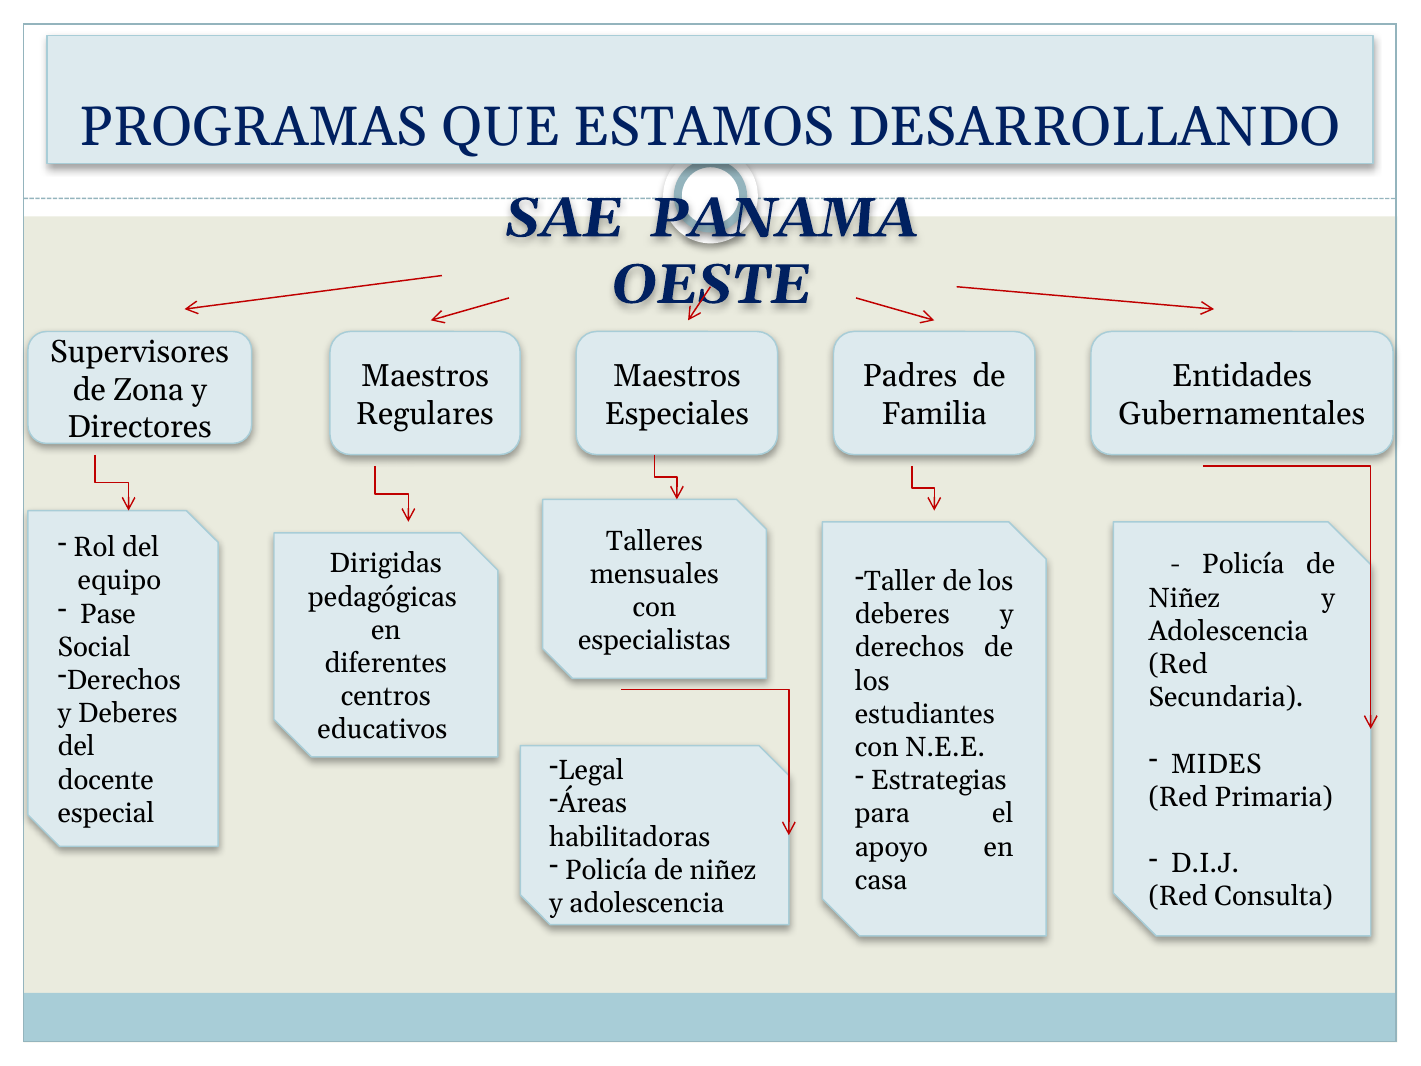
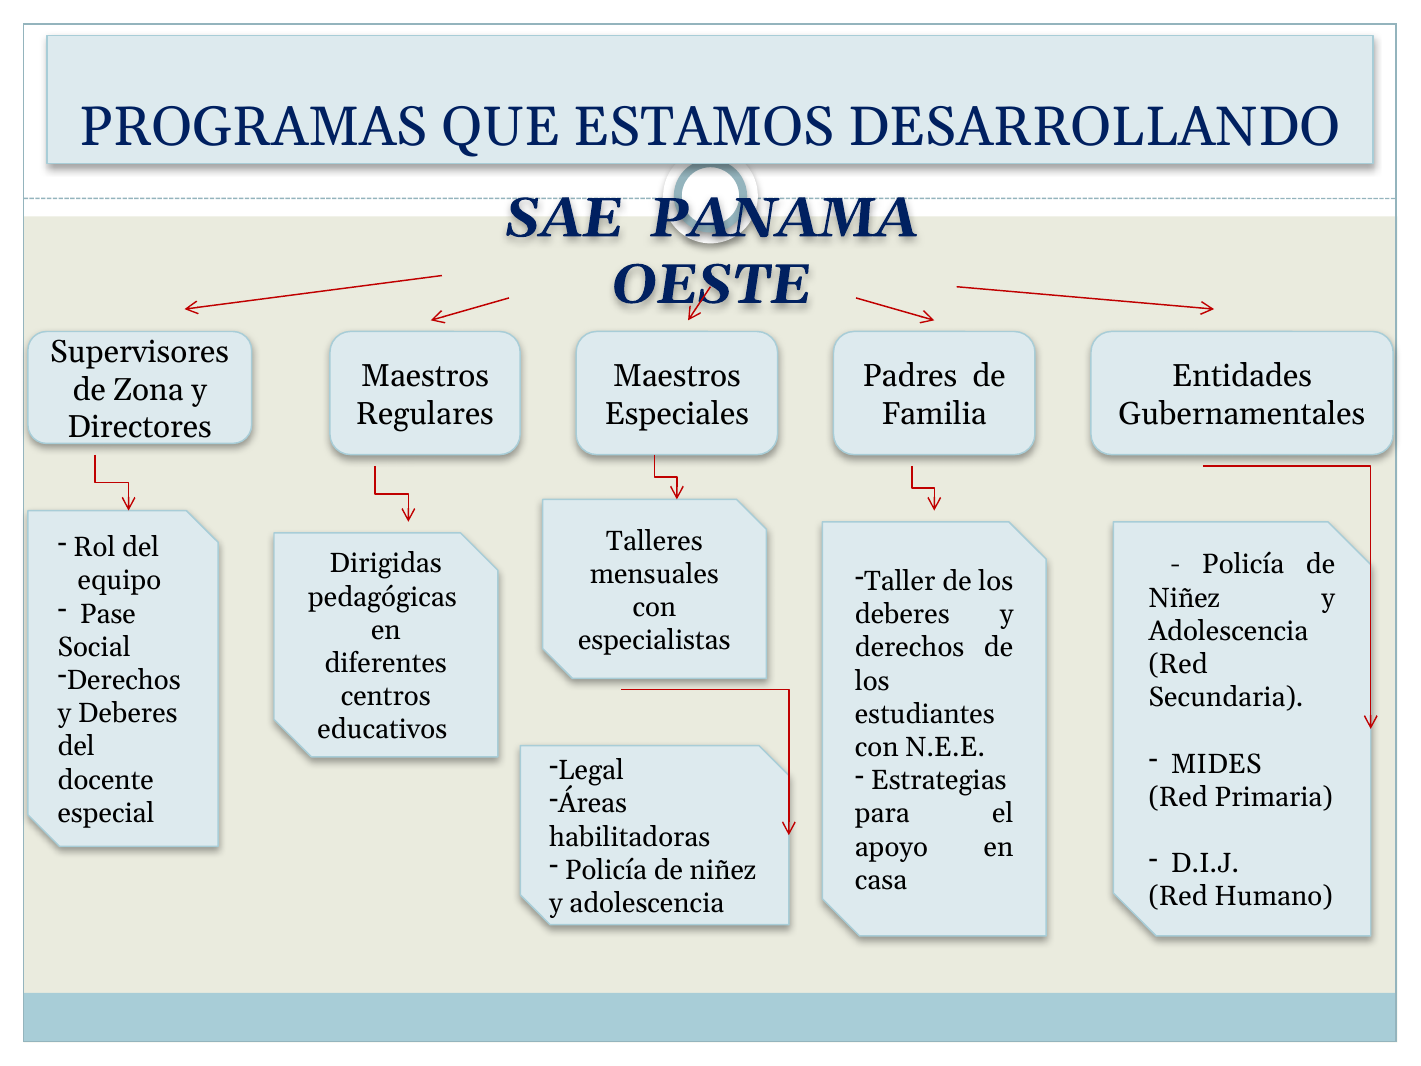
Consulta: Consulta -> Humano
